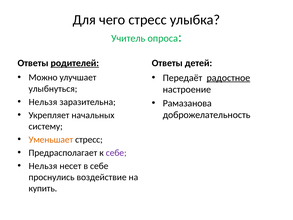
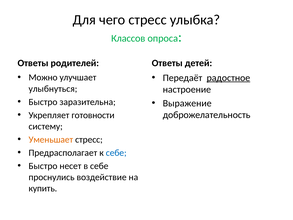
Учитель: Учитель -> Классов
родителей underline: present -> none
Нельзя at (43, 102): Нельзя -> Быстро
Рамазанова: Рамазанова -> Выражение
начальных: начальных -> готовности
себе at (116, 153) colour: purple -> blue
Нельзя at (43, 166): Нельзя -> Быстро
